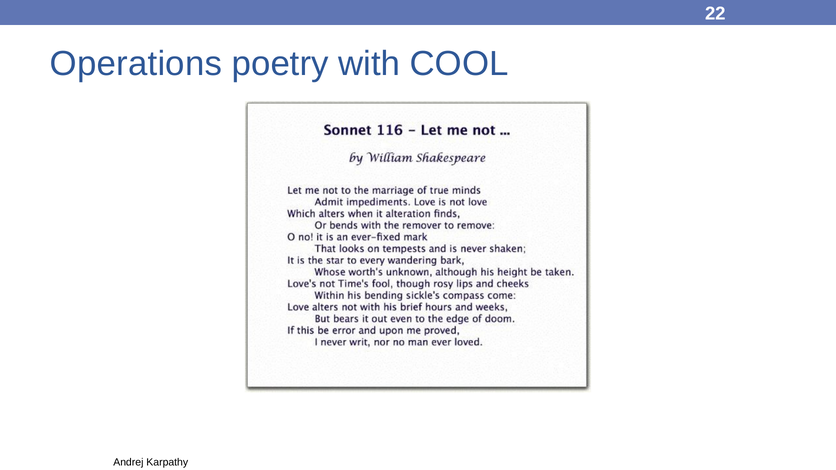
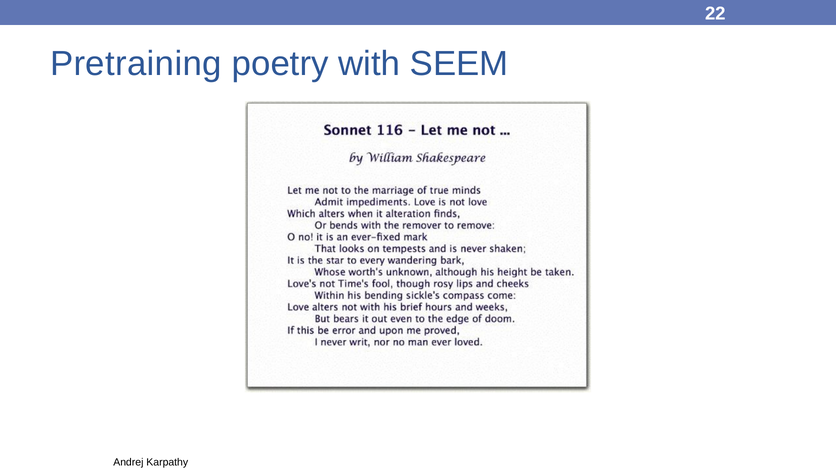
Operations: Operations -> Pretraining
COOL: COOL -> SEEM
